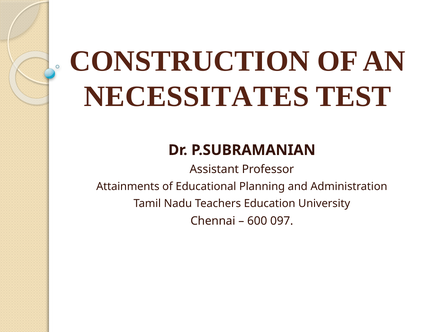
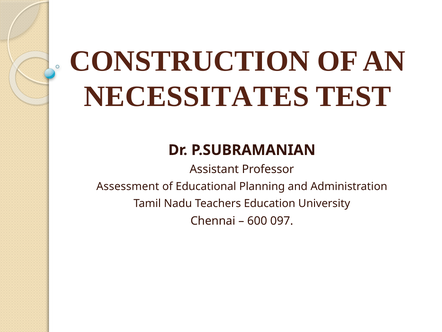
Attainments: Attainments -> Assessment
